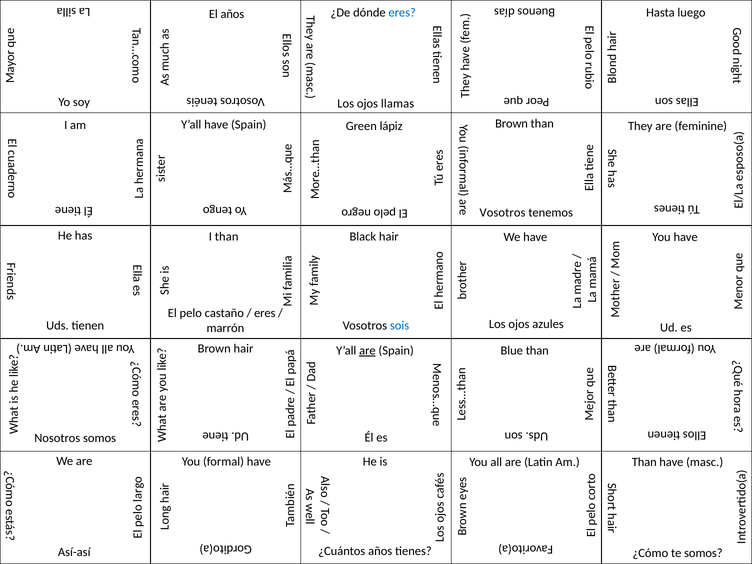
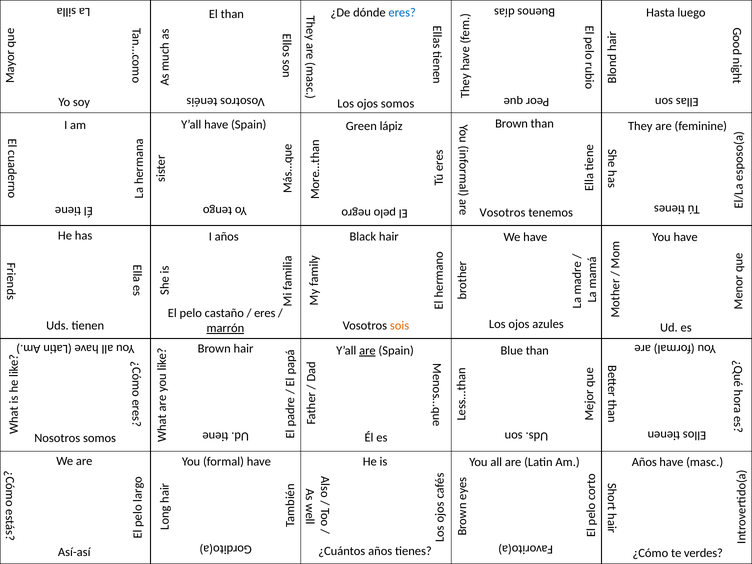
El años: años -> than
ojos llamas: llamas -> somos
I than: than -> años
sois colour: blue -> orange
marrón underline: none -> present
Than at (644, 462): Than -> Años
te somos: somos -> verdes
